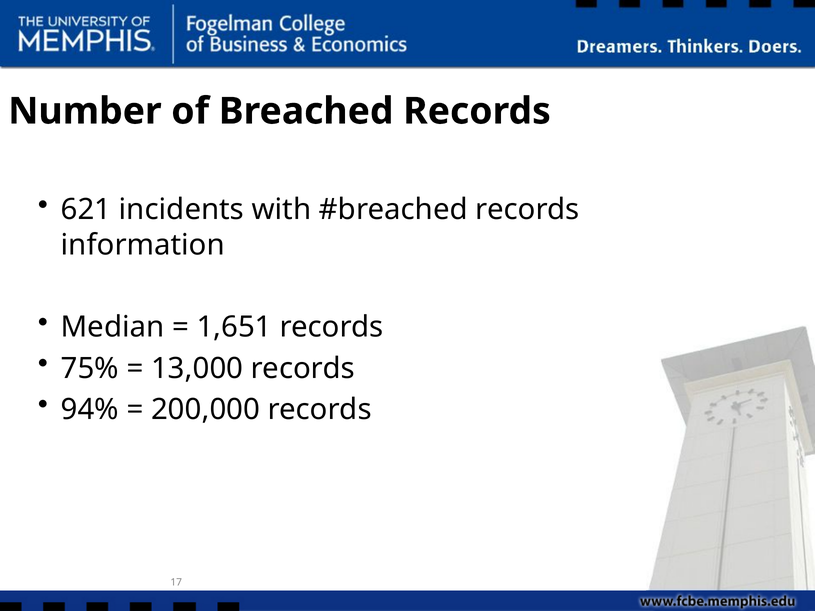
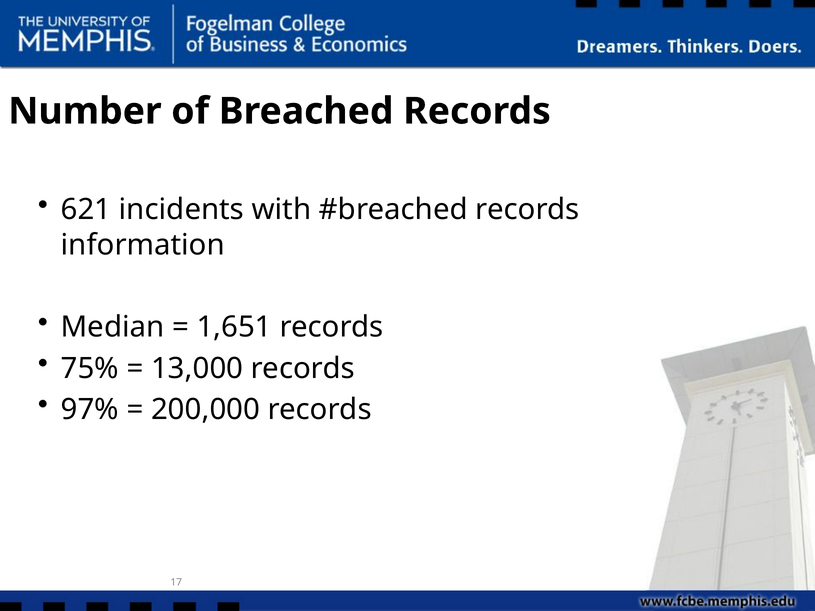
94%: 94% -> 97%
